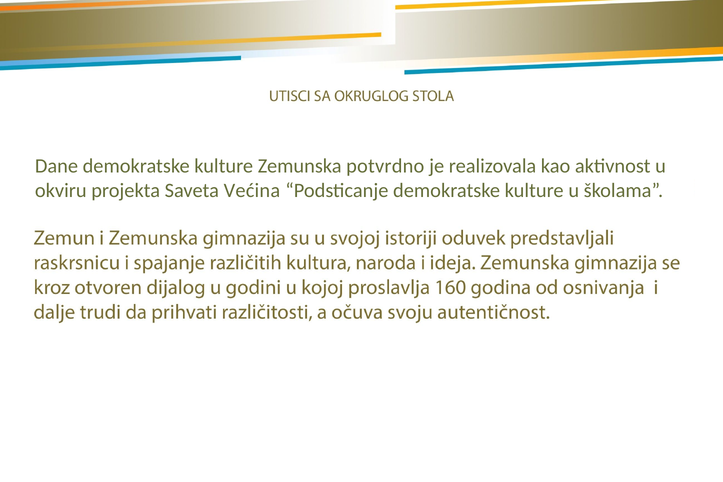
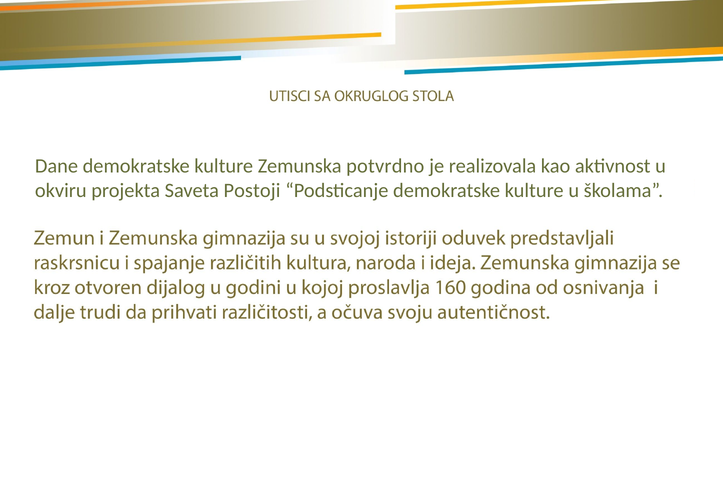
Većina: Većina -> Postoji
